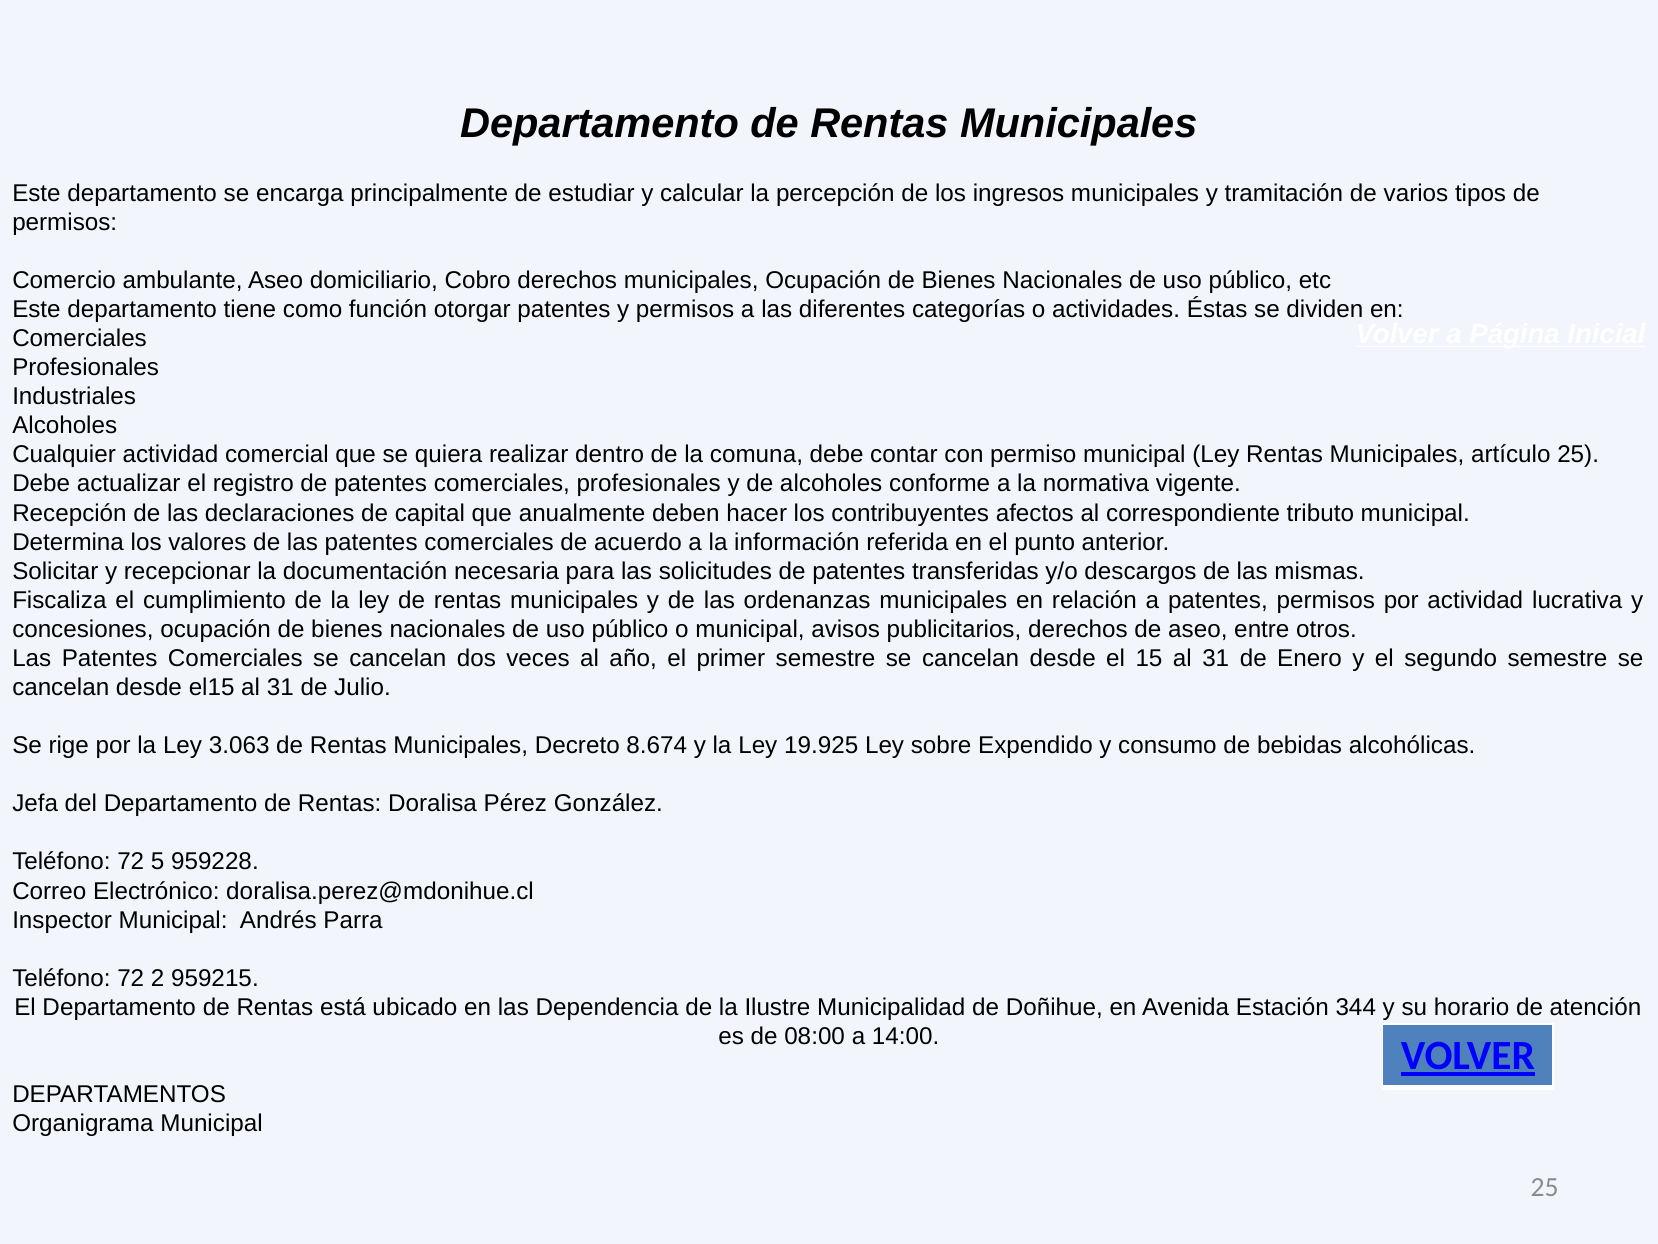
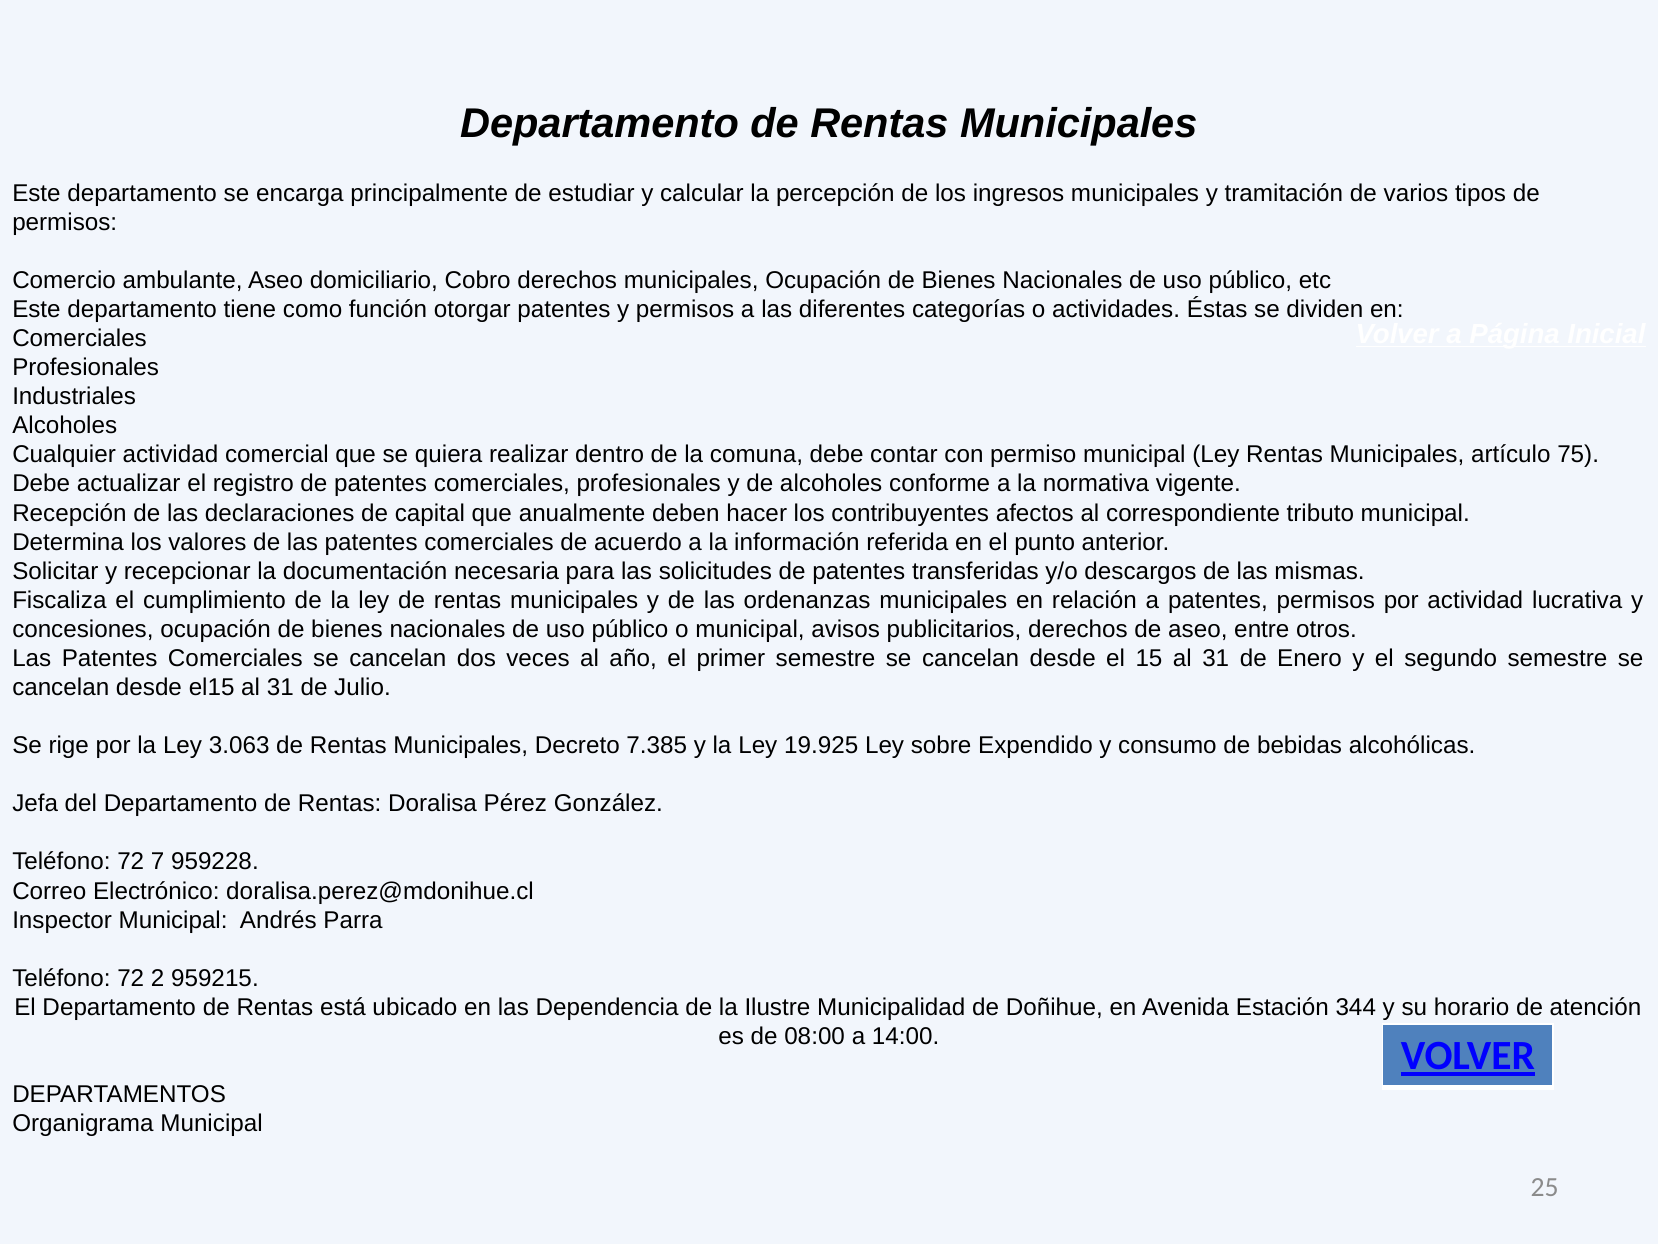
artículo 25: 25 -> 75
8.674: 8.674 -> 7.385
5: 5 -> 7
